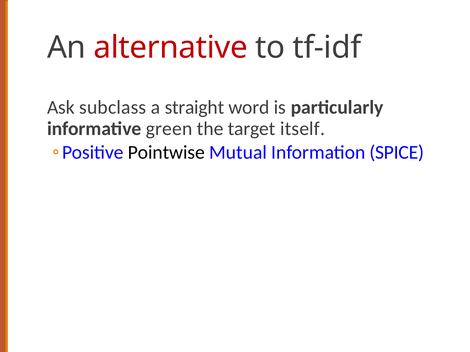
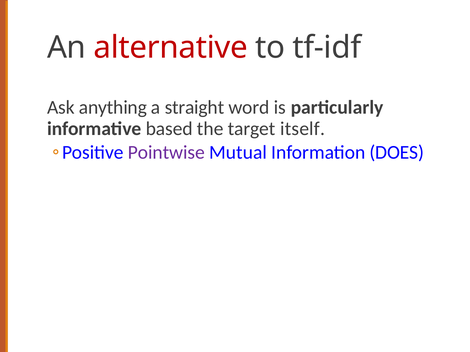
subclass: subclass -> anything
green: green -> based
Pointwise colour: black -> purple
SPICE: SPICE -> DOES
